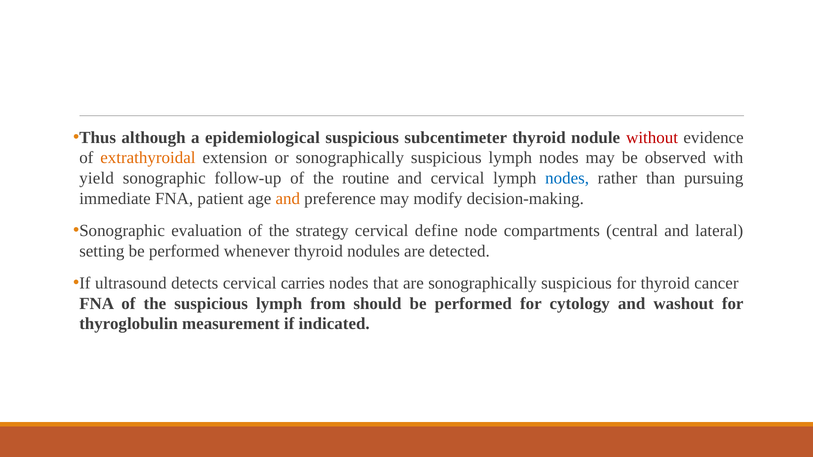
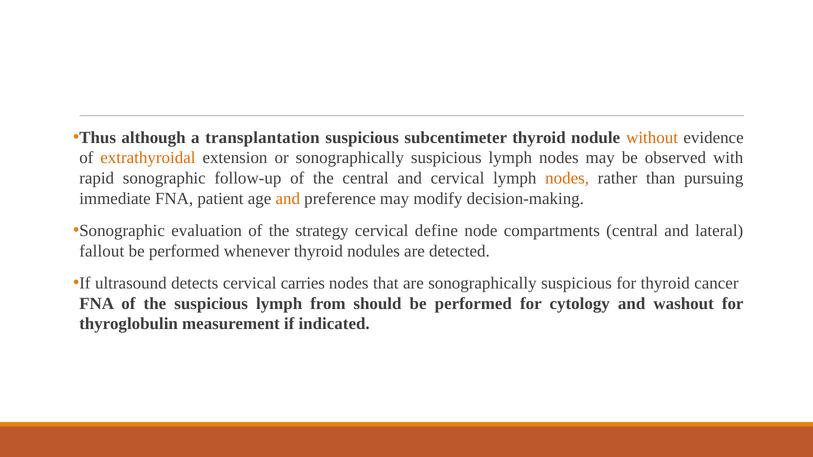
epidemiological: epidemiological -> transplantation
without colour: red -> orange
yield: yield -> rapid
the routine: routine -> central
nodes at (567, 178) colour: blue -> orange
setting: setting -> fallout
